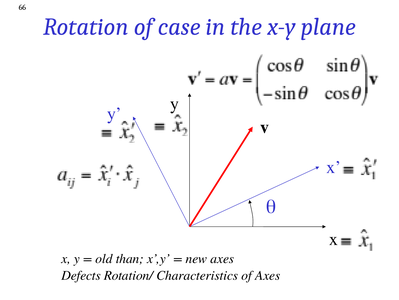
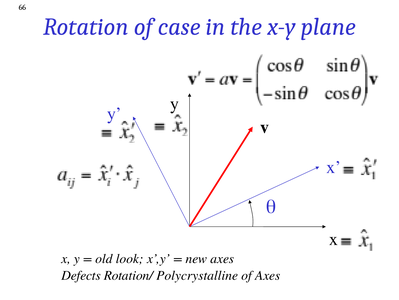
than: than -> look
Characteristics: Characteristics -> Polycrystalline
